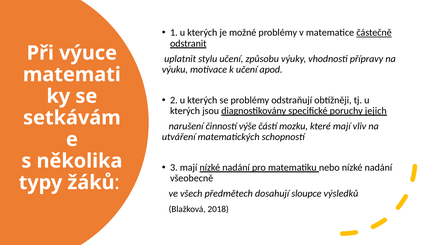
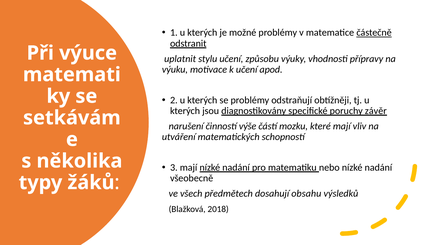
jejich: jejich -> závěr
sloupce: sloupce -> obsahu
